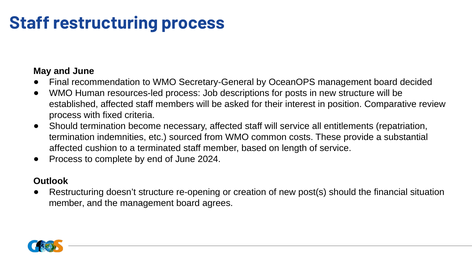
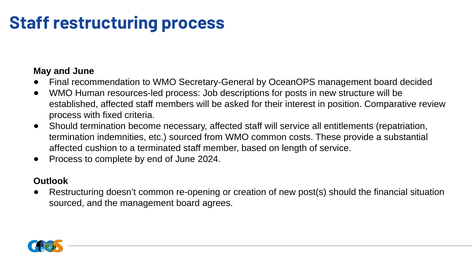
doesn’t structure: structure -> common
member at (67, 204): member -> sourced
